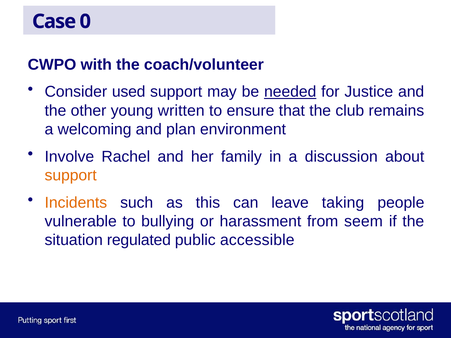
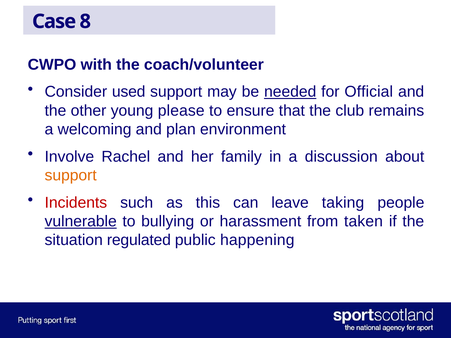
0: 0 -> 8
Justice: Justice -> Official
written: written -> please
Incidents colour: orange -> red
vulnerable underline: none -> present
seem: seem -> taken
accessible: accessible -> happening
